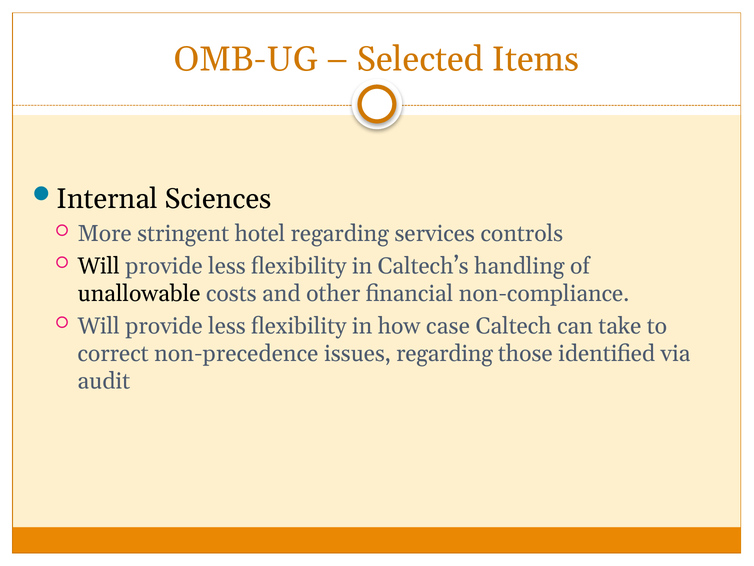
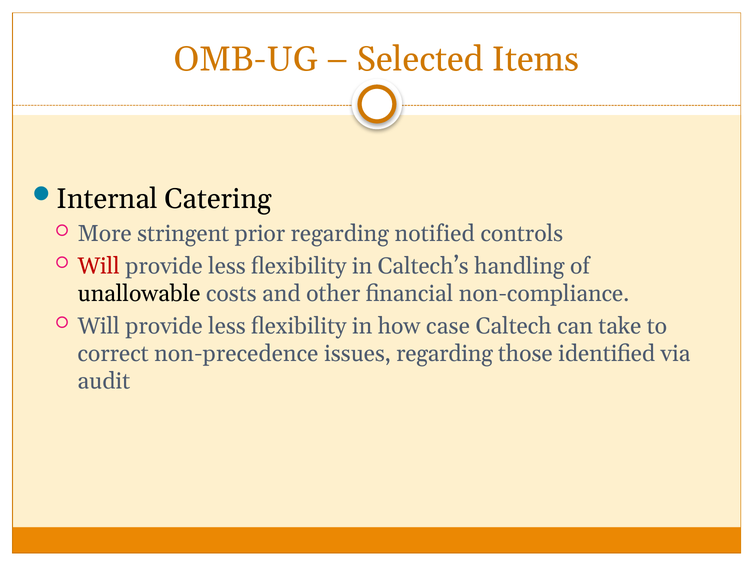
Sciences: Sciences -> Catering
hotel: hotel -> prior
services: services -> notified
Will at (99, 266) colour: black -> red
